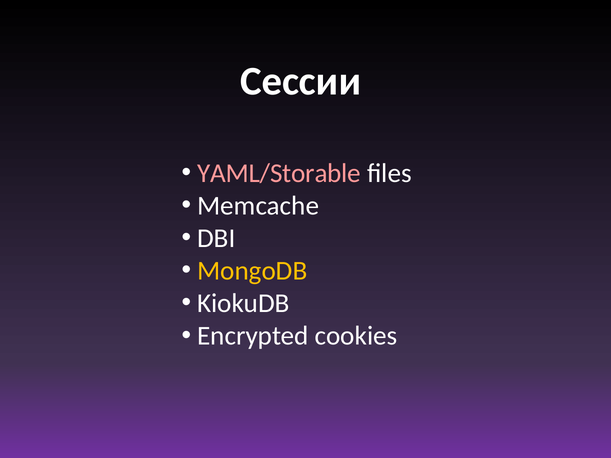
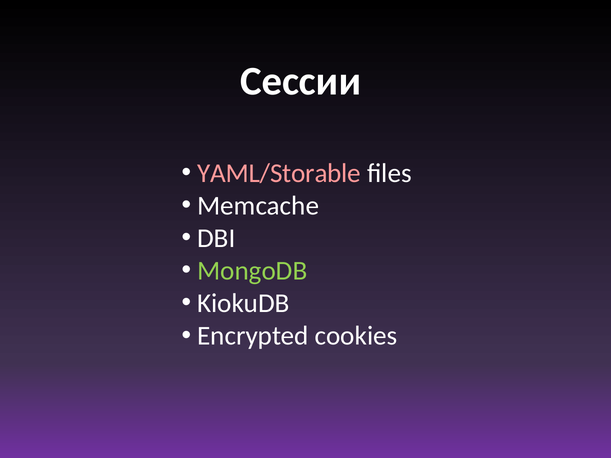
MongoDB colour: yellow -> light green
